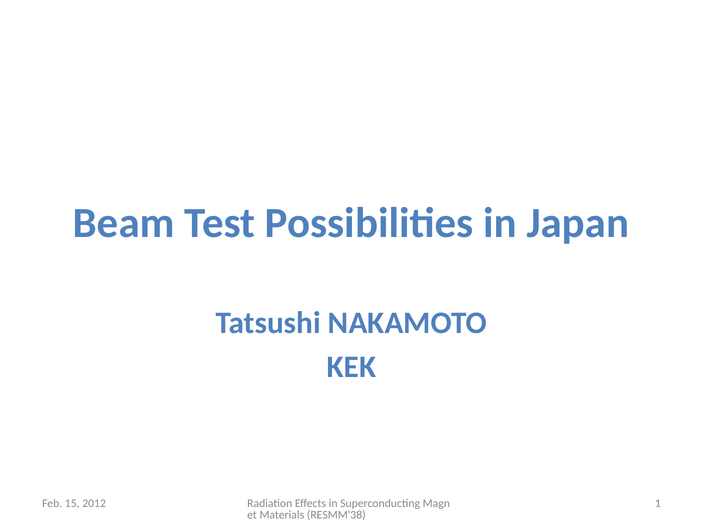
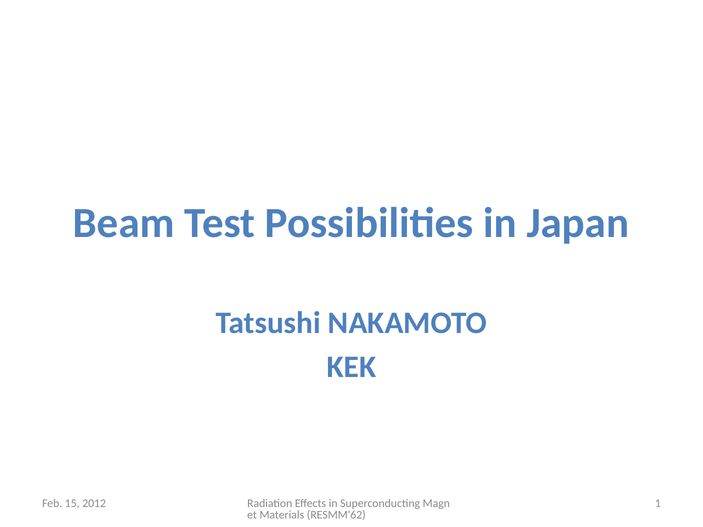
RESMM'38: RESMM'38 -> RESMM'62
